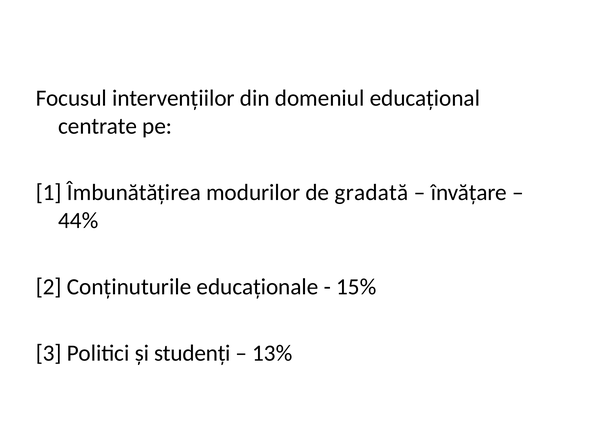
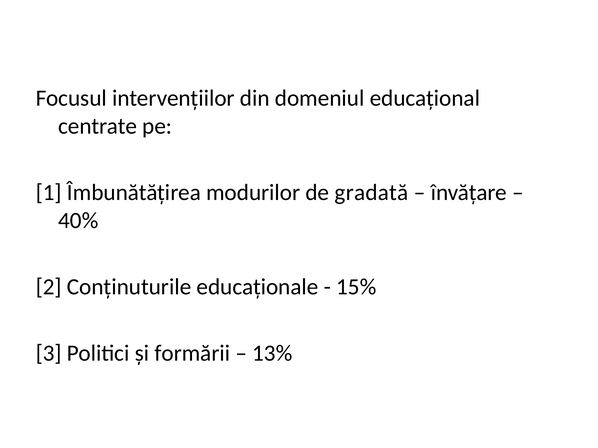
44%: 44% -> 40%
studenți: studenți -> formării
